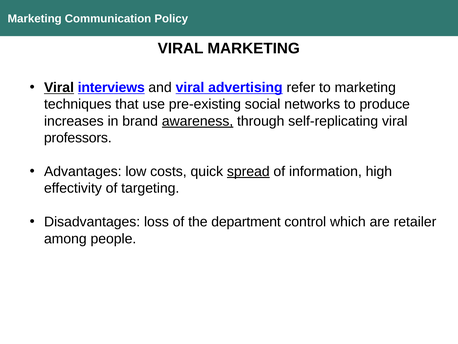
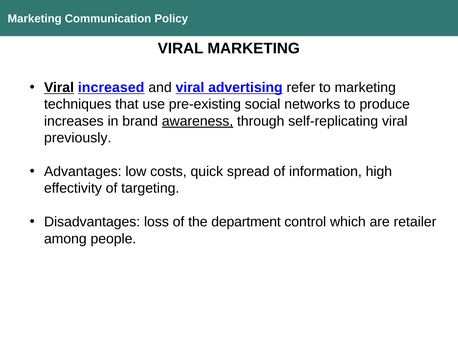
interviews: interviews -> increased
professors: professors -> previously
spread underline: present -> none
